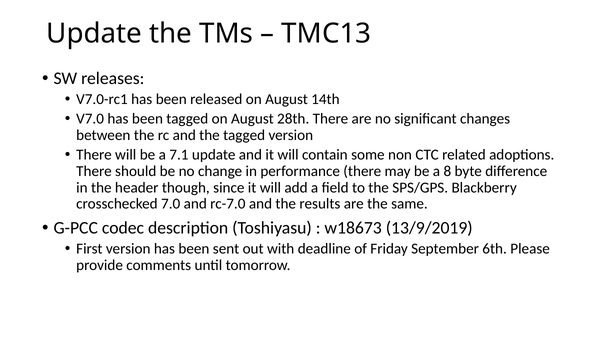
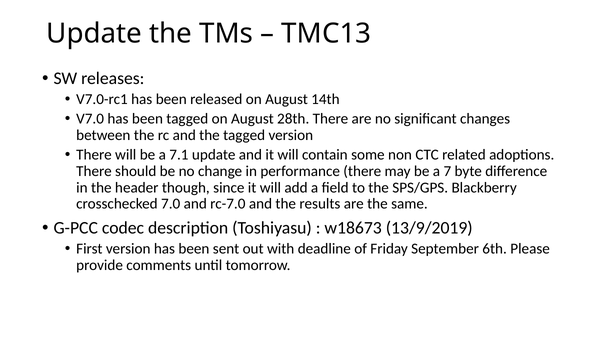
8: 8 -> 7
